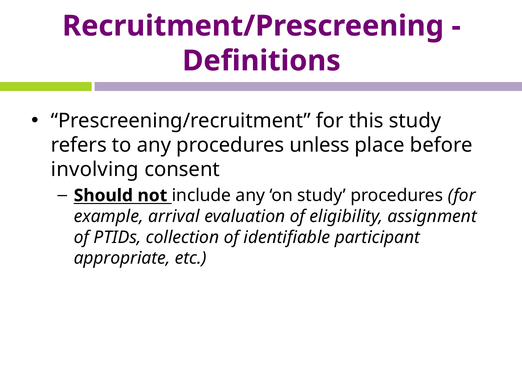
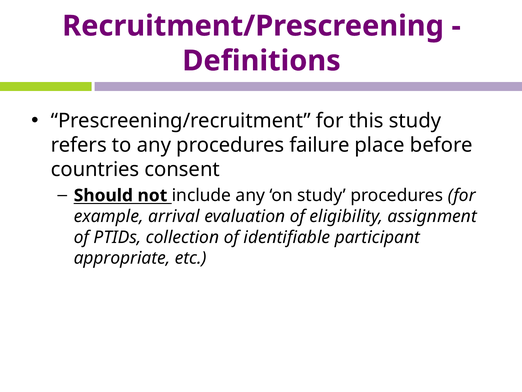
unless: unless -> failure
involving: involving -> countries
